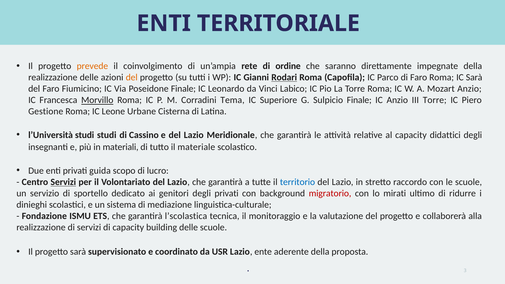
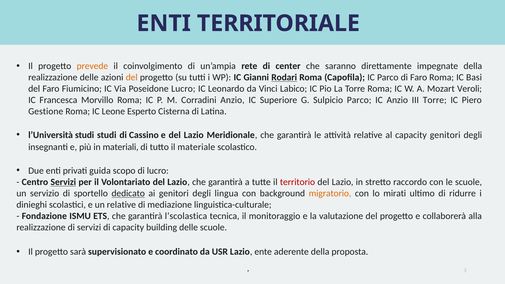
ordine: ordine -> center
IC Sarà: Sarà -> Basi
Poseidone Finale: Finale -> Lucro
Mozart Anzio: Anzio -> Veroli
Morvillo underline: present -> none
Corradini Tema: Tema -> Anzio
Sulpicio Finale: Finale -> Parco
Urbane: Urbane -> Esperto
capacity didattici: didattici -> genitori
territorio colour: blue -> red
dedicato underline: none -> present
degli privati: privati -> lingua
migratorio colour: red -> orange
un sistema: sistema -> relative
